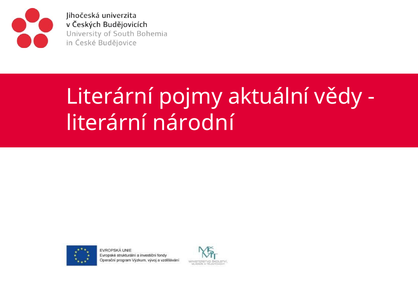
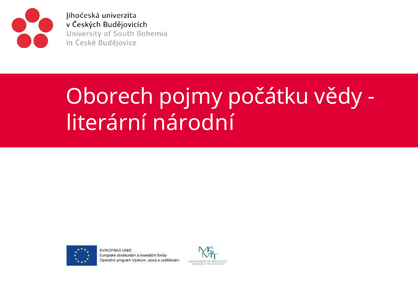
Literární at (110, 97): Literární -> Oborech
aktuální: aktuální -> počátku
